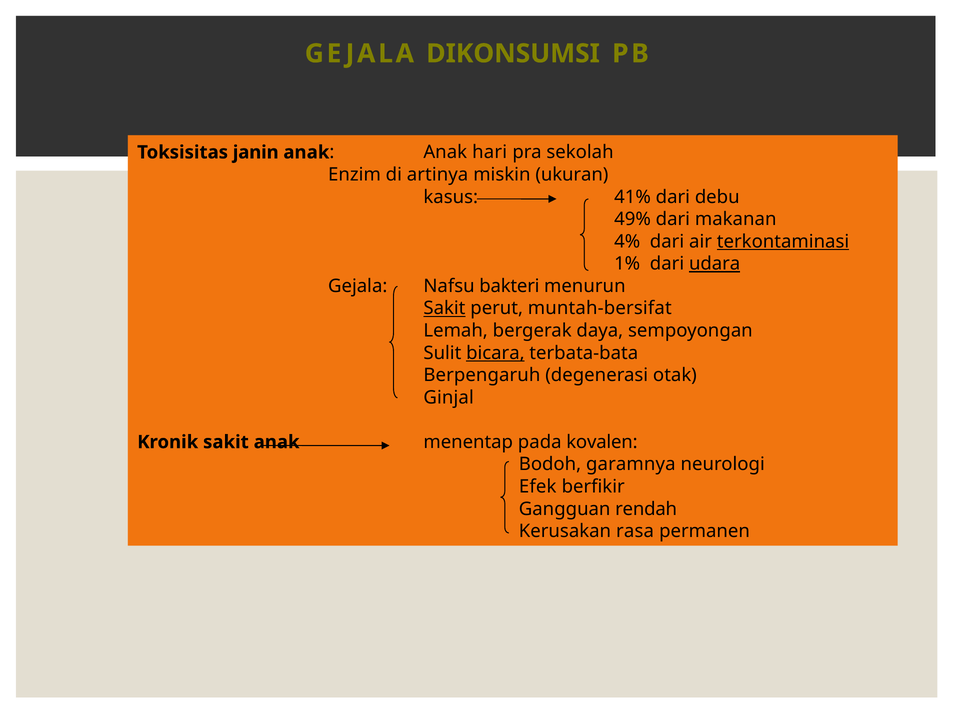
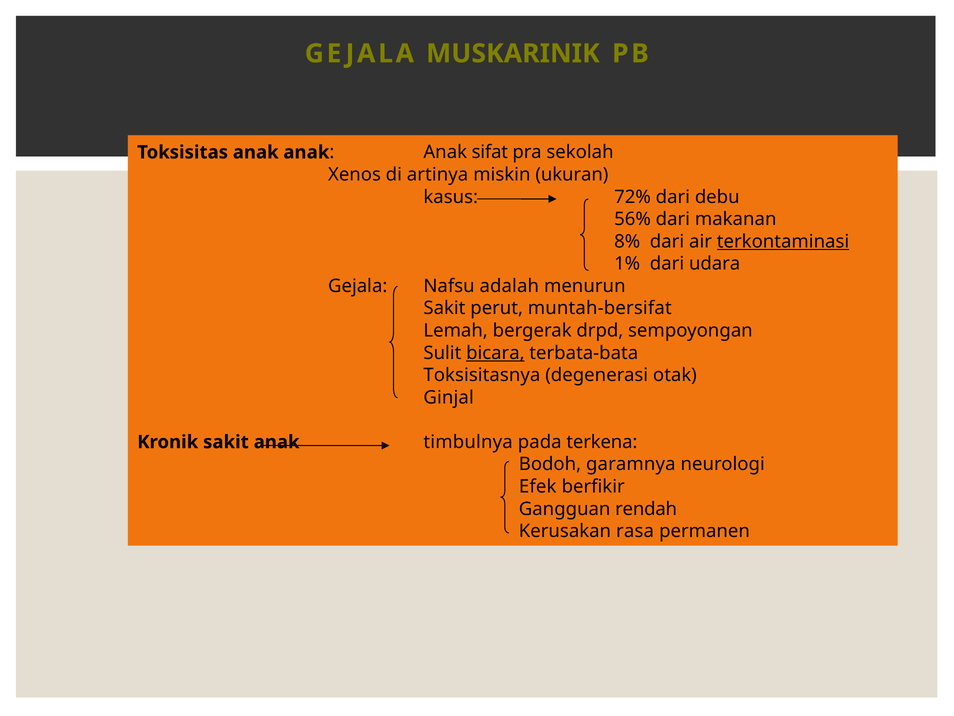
DIKONSUMSI: DIKONSUMSI -> MUSKARINIK
Toksisitas janin: janin -> anak
hari: hari -> sifat
Enzim: Enzim -> Xenos
41%: 41% -> 72%
49%: 49% -> 56%
4%: 4% -> 8%
udara underline: present -> none
bakteri: bakteri -> adalah
Sakit at (444, 308) underline: present -> none
daya: daya -> drpd
Berpengaruh: Berpengaruh -> Toksisitasnya
menentap: menentap -> timbulnya
kovalen: kovalen -> terkena
